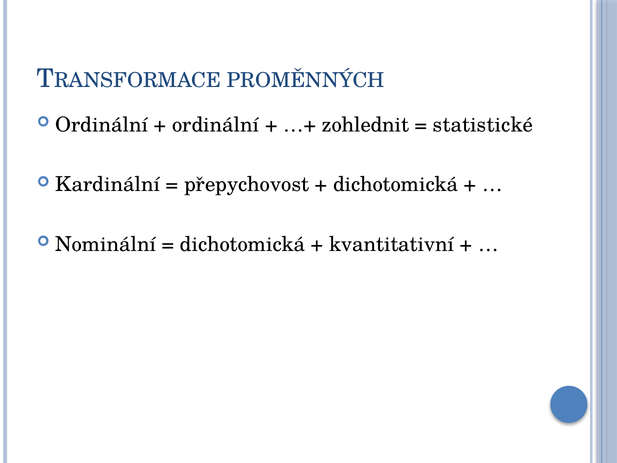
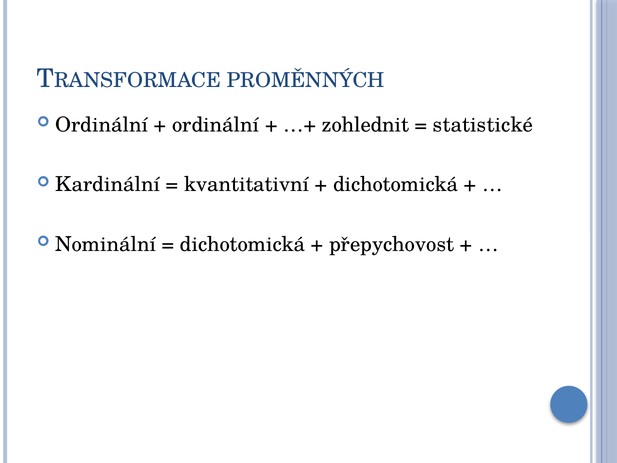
přepychovost: přepychovost -> kvantitativní
kvantitativní: kvantitativní -> přepychovost
